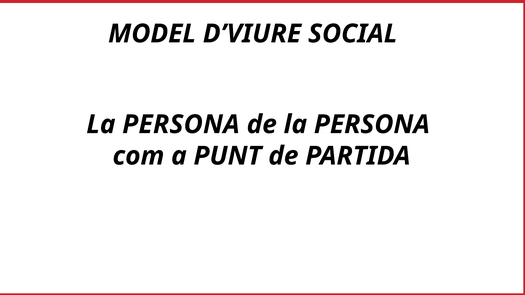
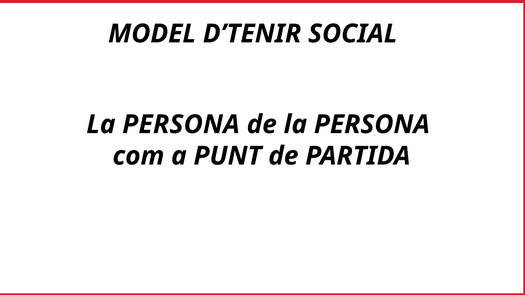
D’VIURE: D’VIURE -> D’TENIR
